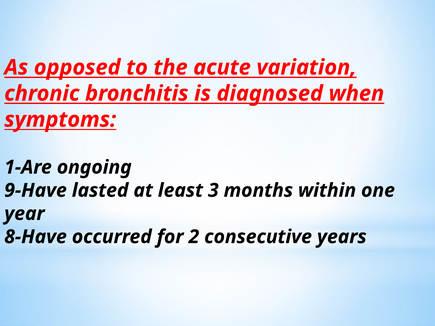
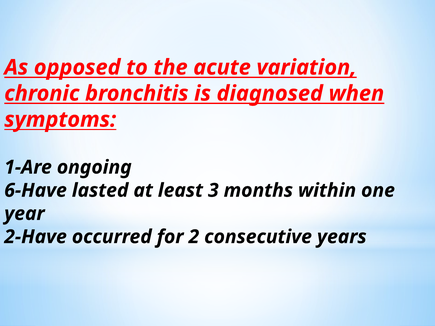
9-Have: 9-Have -> 6-Have
8-Have: 8-Have -> 2-Have
